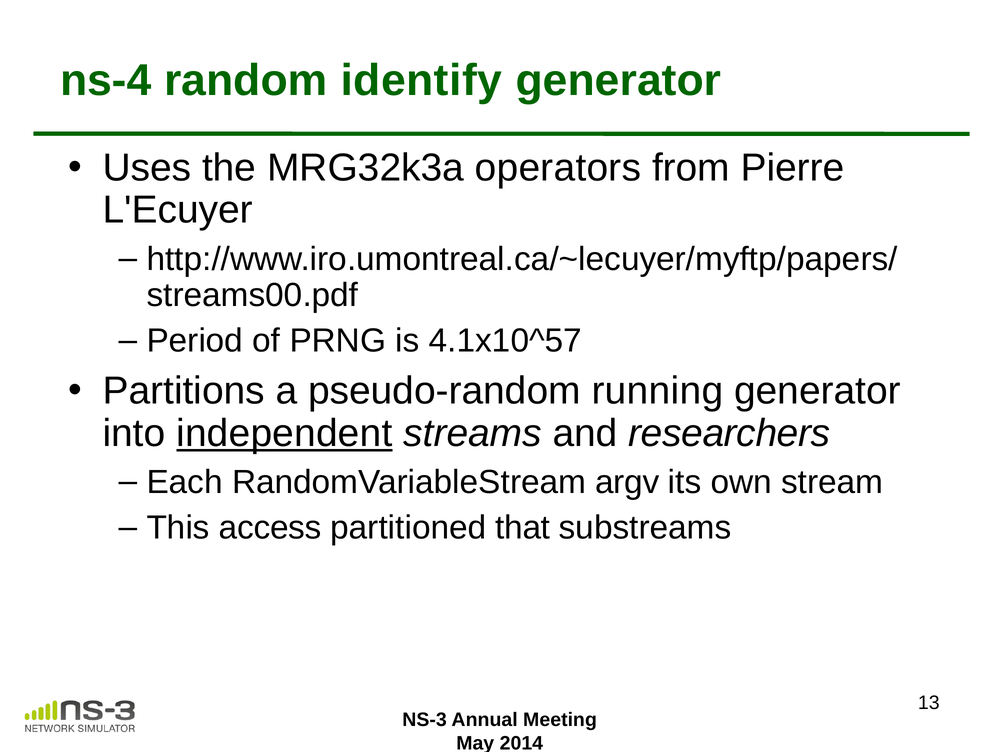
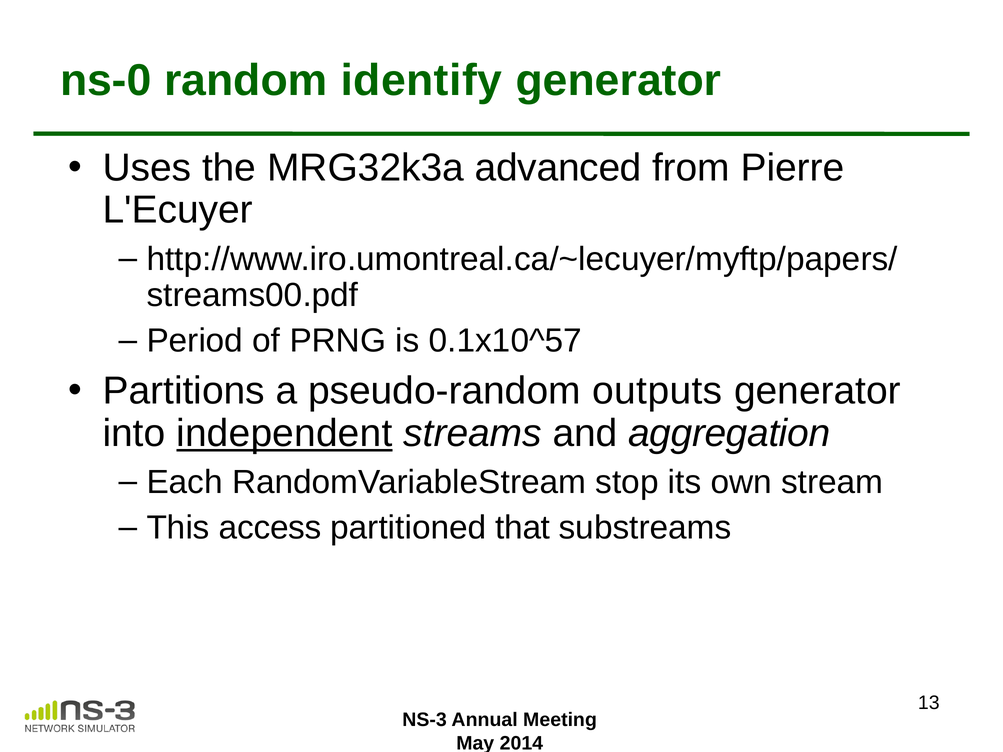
ns-4: ns-4 -> ns-0
operators: operators -> advanced
4.1x10^57: 4.1x10^57 -> 0.1x10^57
running: running -> outputs
researchers: researchers -> aggregation
argv: argv -> stop
